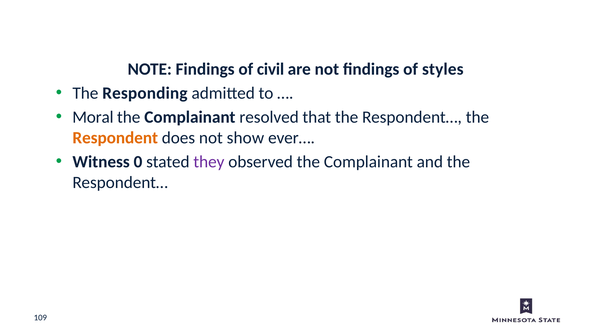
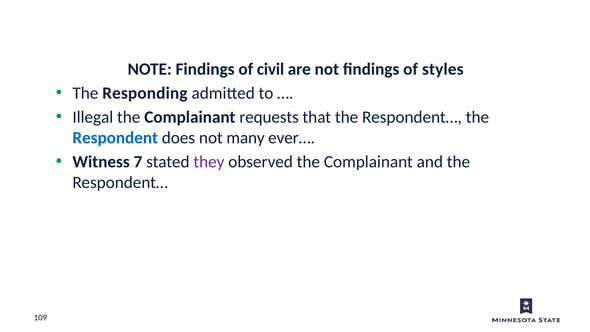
Moral: Moral -> Illegal
resolved: resolved -> requests
Respondent colour: orange -> blue
show: show -> many
0: 0 -> 7
